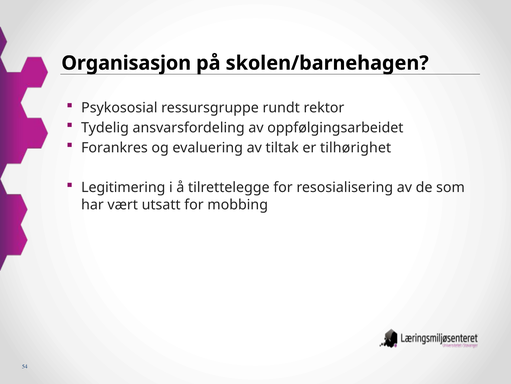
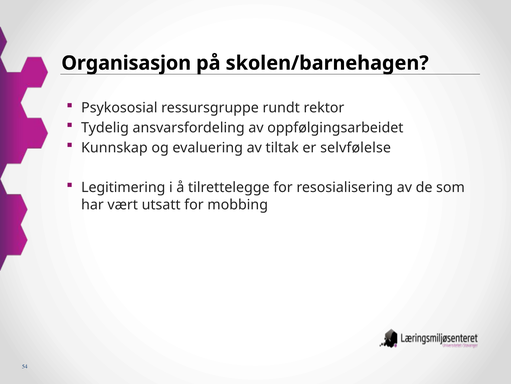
Forankres: Forankres -> Kunnskap
tilhørighet: tilhørighet -> selvfølelse
